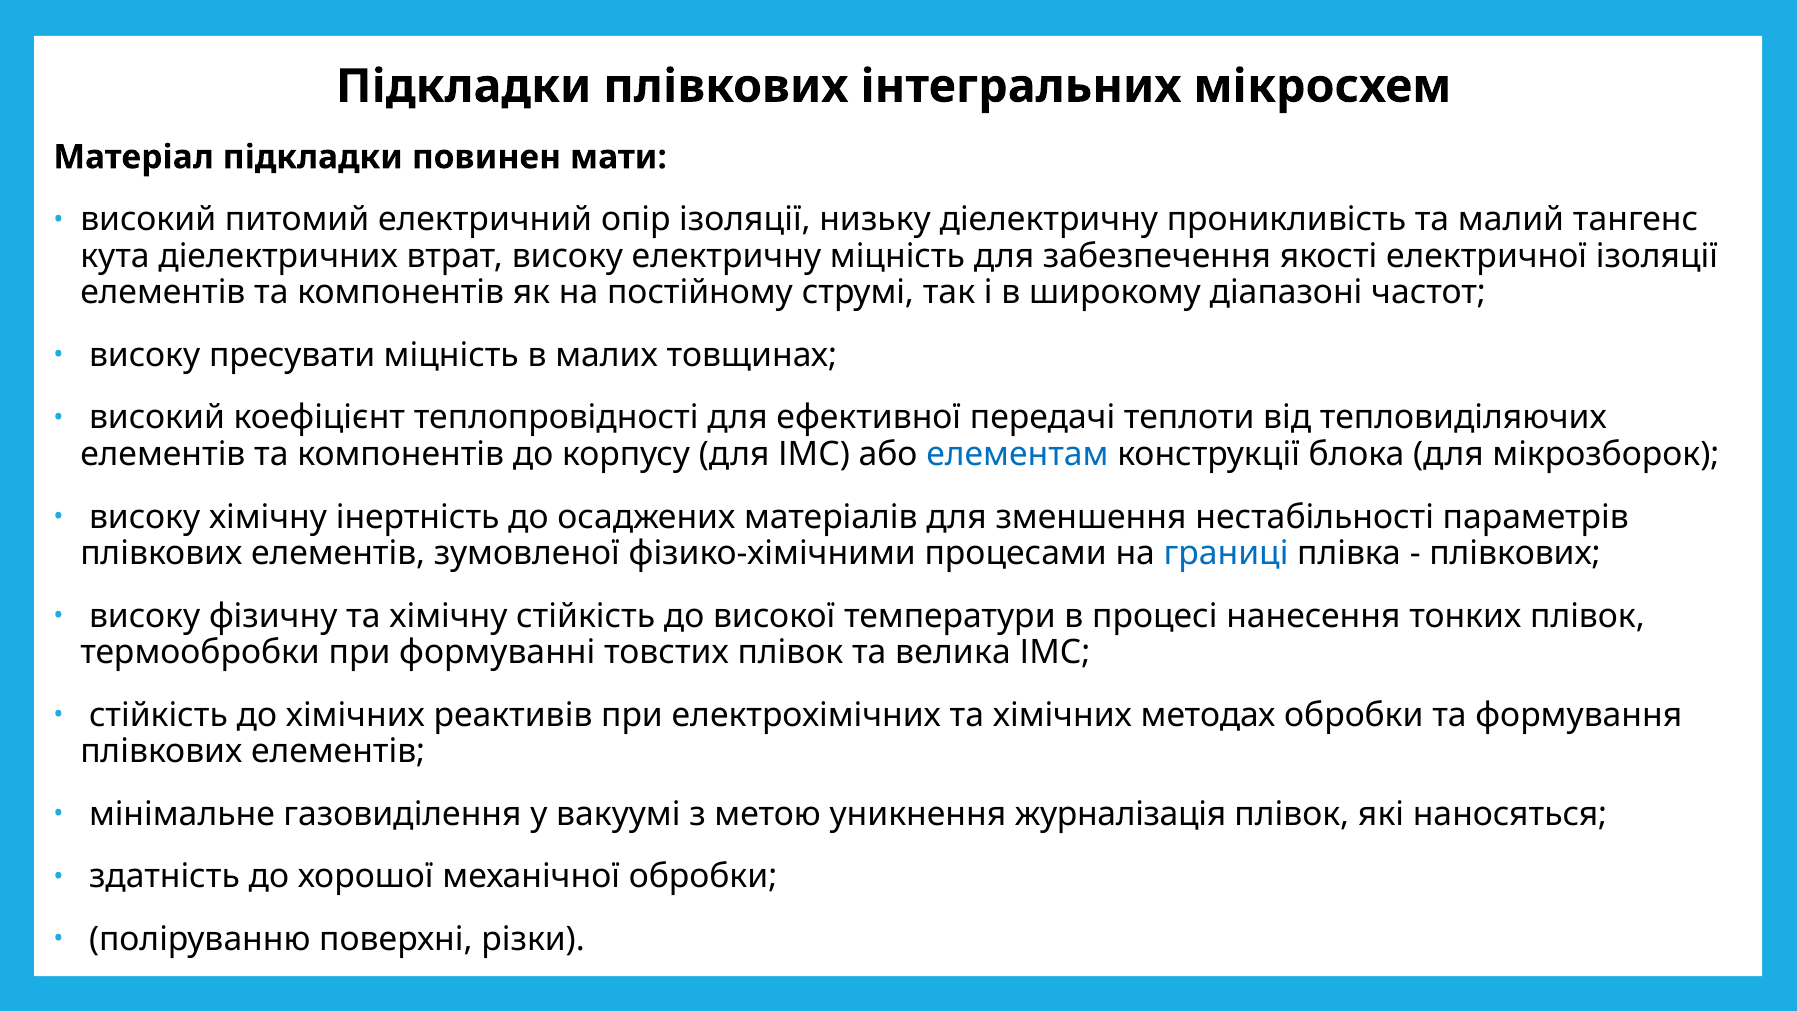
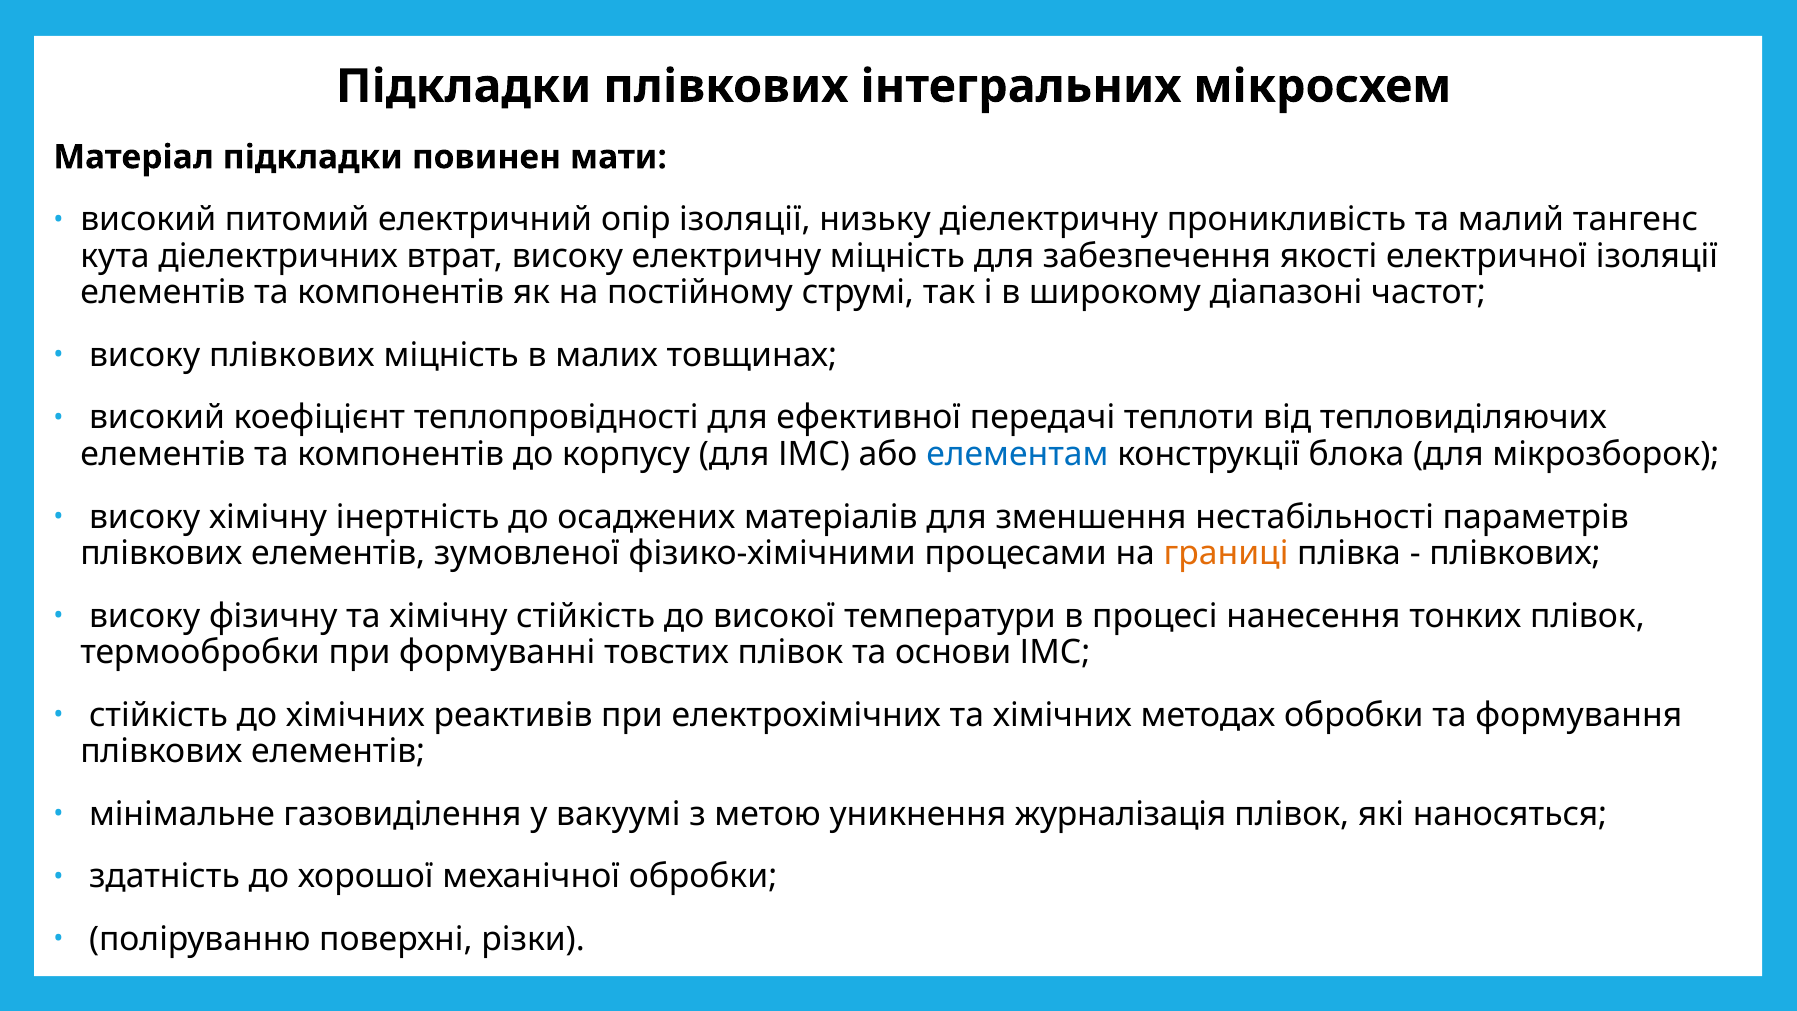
високу пресувати: пресувати -> плівкових
границі colour: blue -> orange
велика: велика -> основи
